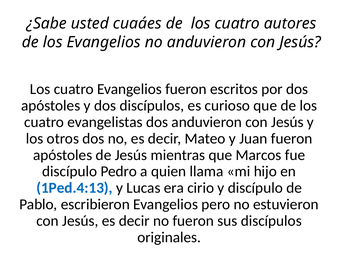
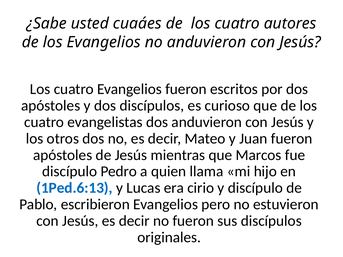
1Ped.4:13: 1Ped.4:13 -> 1Ped.6:13
